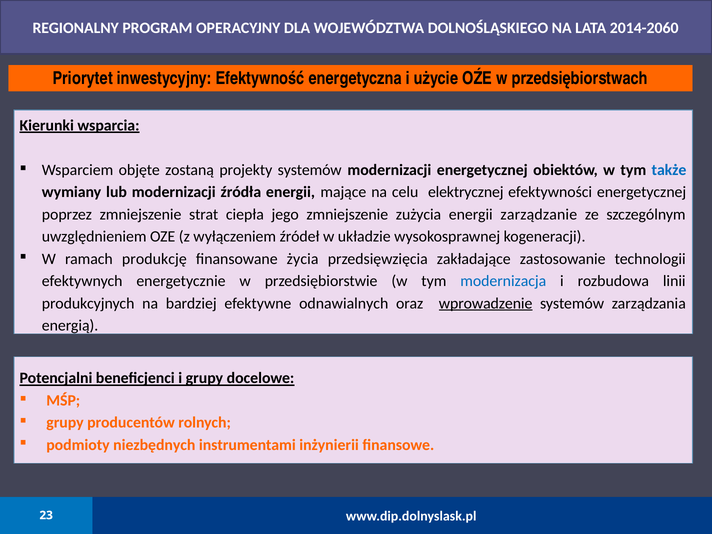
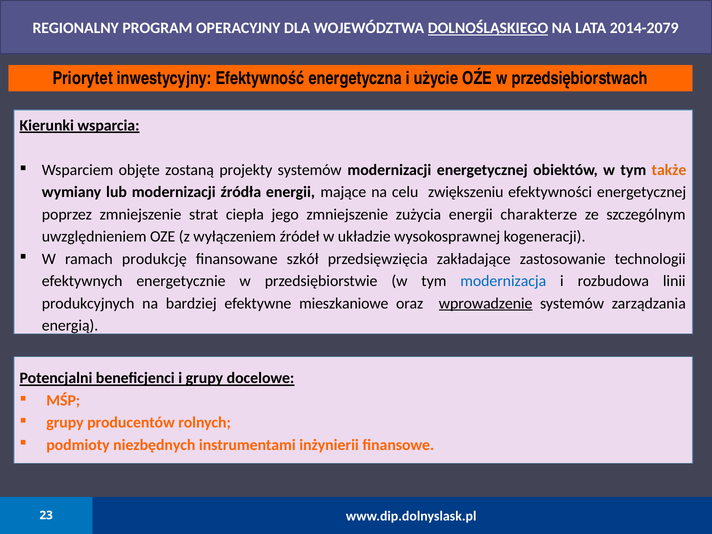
DOLNOŚLĄSKIEGO underline: none -> present
2014-2060: 2014-2060 -> 2014-2079
także colour: blue -> orange
elektrycznej: elektrycznej -> zwiększeniu
zarządzanie: zarządzanie -> charakterze
życia: życia -> szkół
odnawialnych: odnawialnych -> mieszkaniowe
